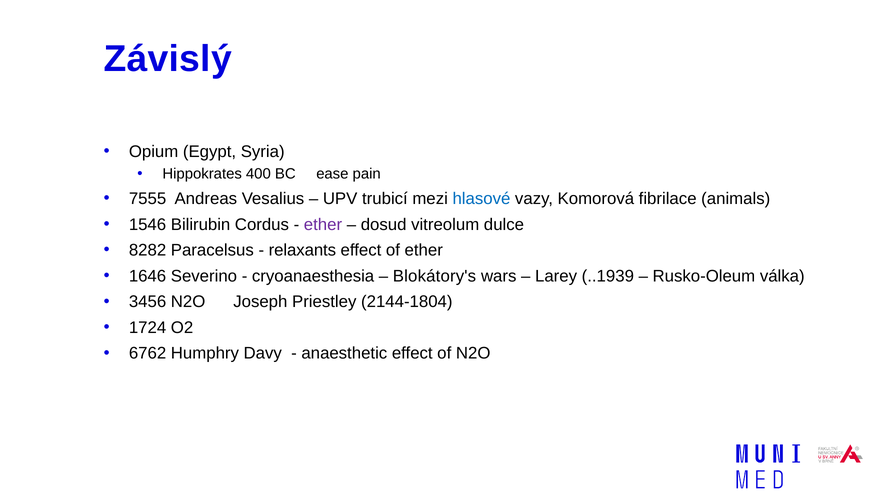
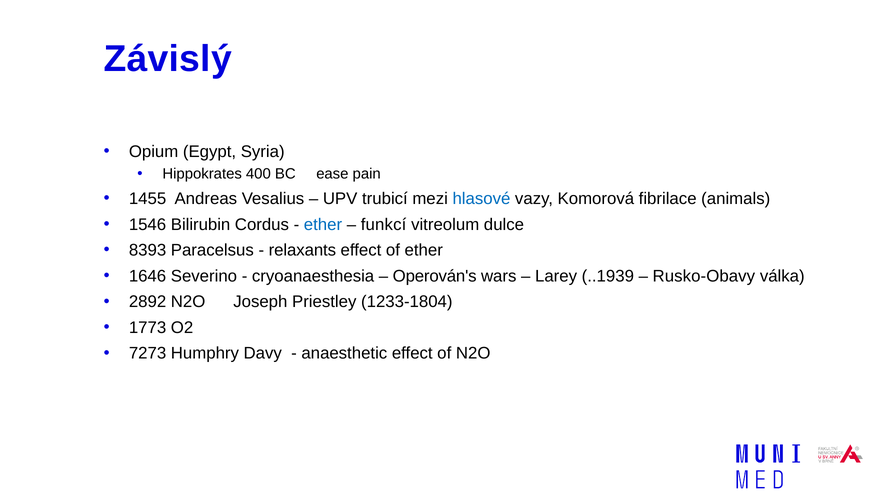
7555: 7555 -> 1455
ether at (323, 225) colour: purple -> blue
dosud: dosud -> funkcí
8282: 8282 -> 8393
Blokátory's: Blokátory's -> Operován's
Rusko-Oleum: Rusko-Oleum -> Rusko-Obavy
3456: 3456 -> 2892
2144-1804: 2144-1804 -> 1233-1804
1724: 1724 -> 1773
6762: 6762 -> 7273
